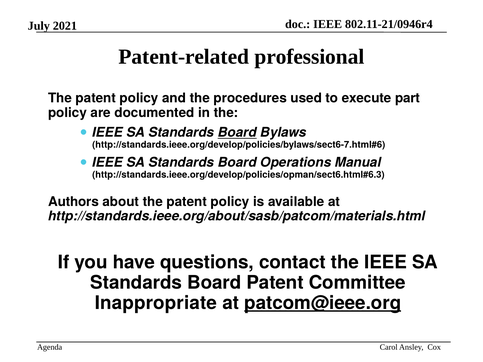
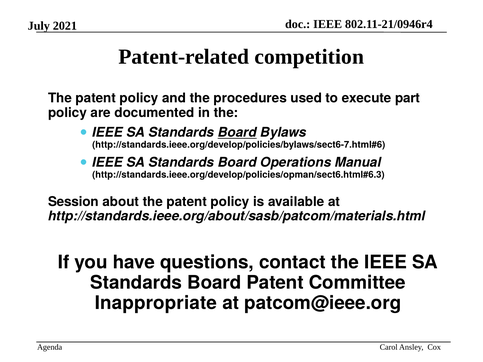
professional: professional -> competition
Authors: Authors -> Session
patcom@ieee.org underline: present -> none
